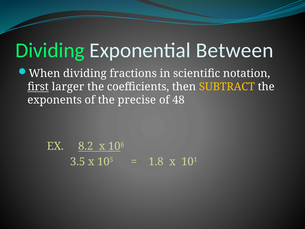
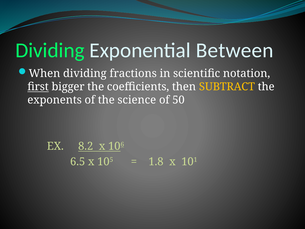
larger: larger -> bigger
precise: precise -> science
48: 48 -> 50
3.5: 3.5 -> 6.5
